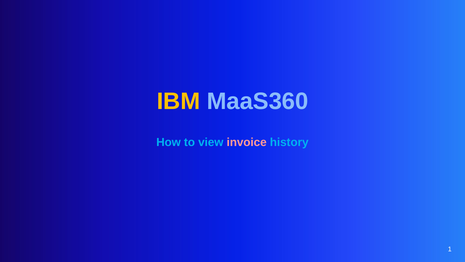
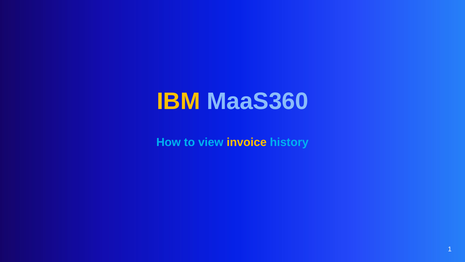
invoice colour: pink -> yellow
